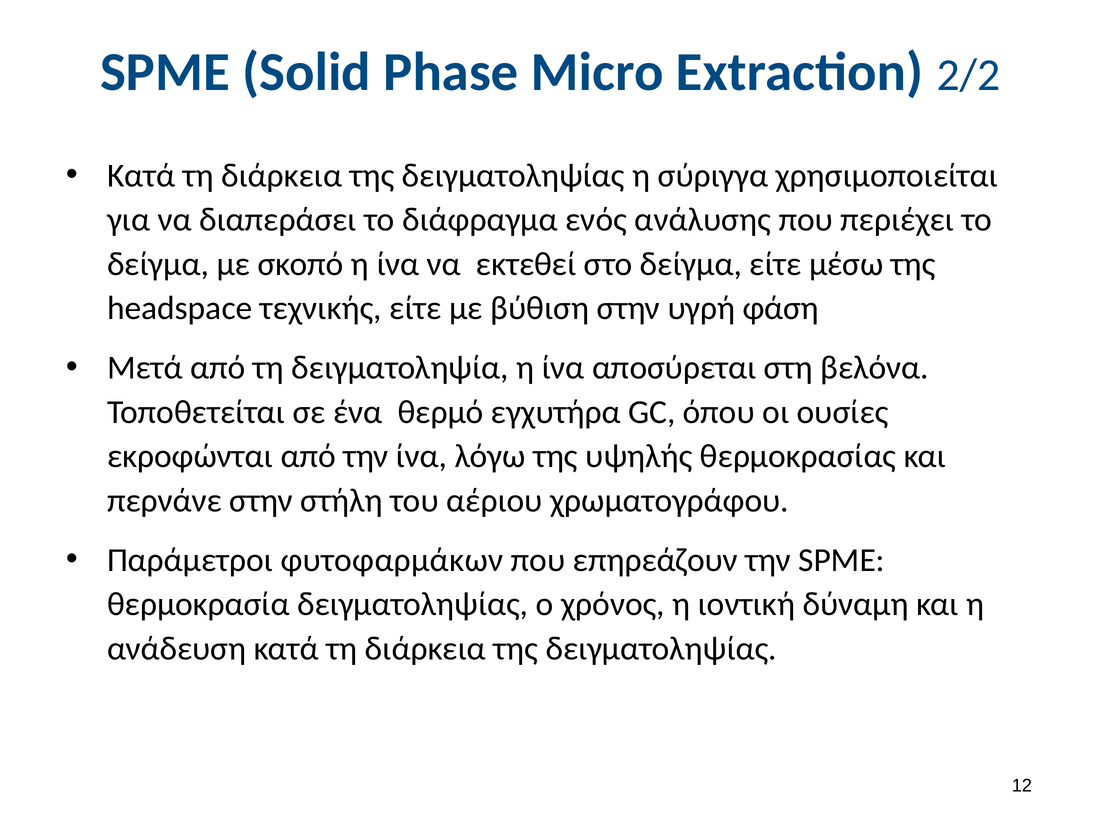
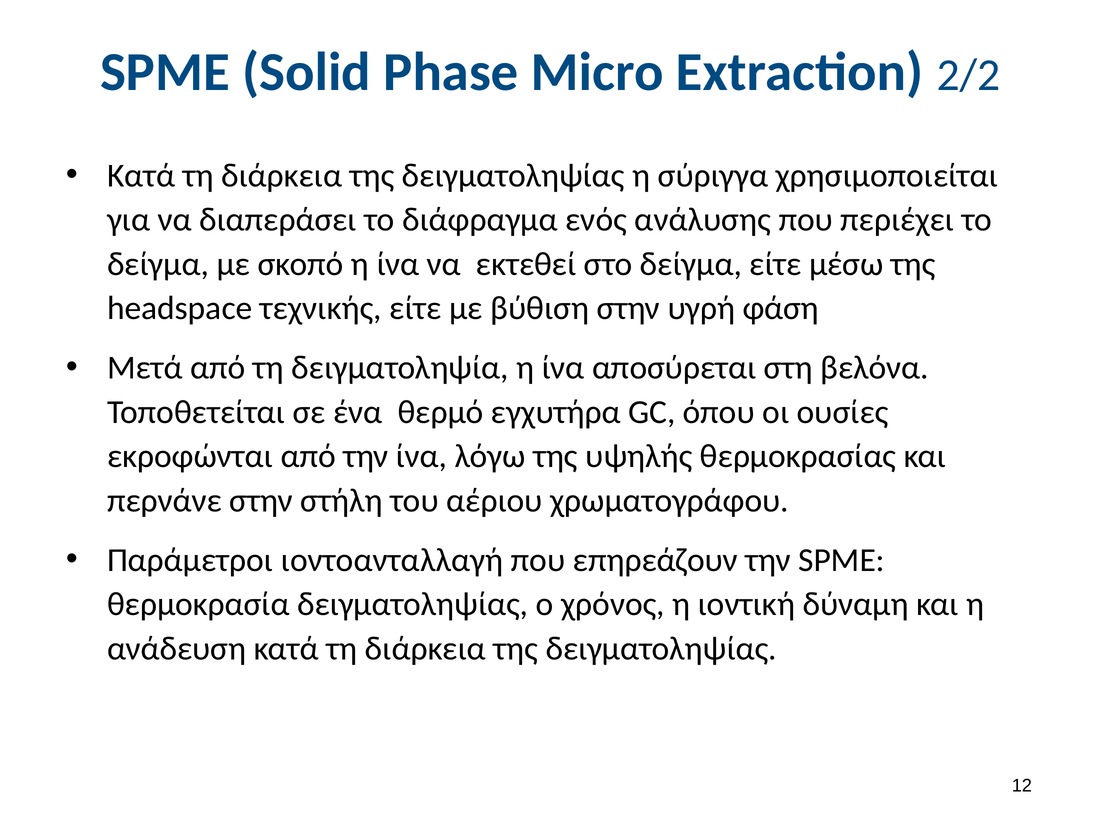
φυτοφαρμάκων: φυτοφαρμάκων -> ιοντοανταλλαγή
